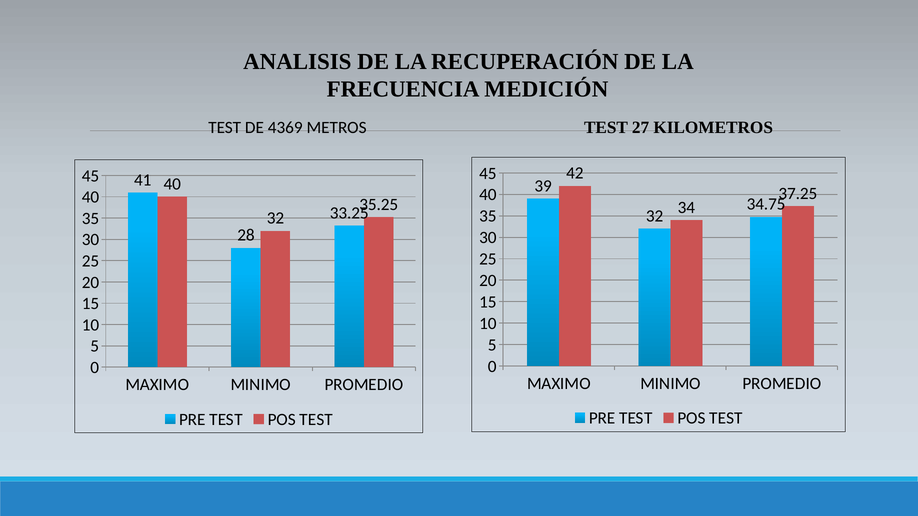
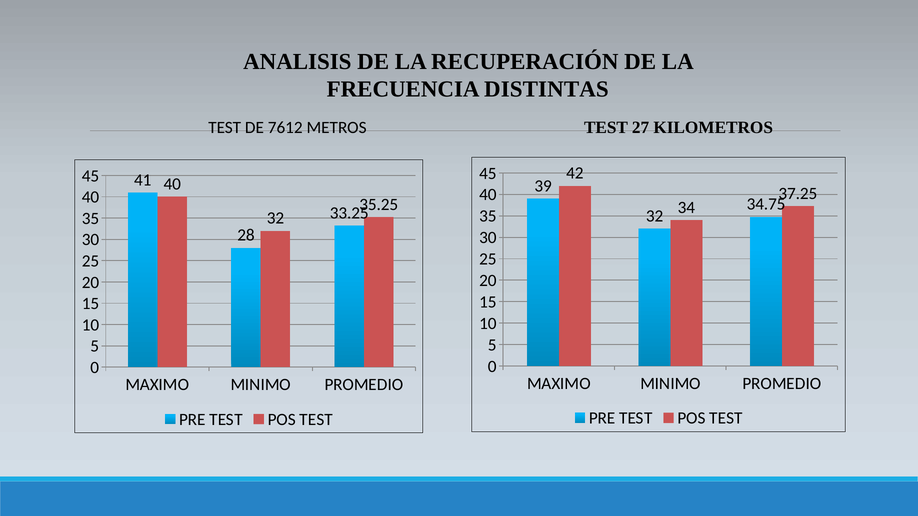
MEDICIÓN: MEDICIÓN -> DISTINTAS
4369: 4369 -> 7612
